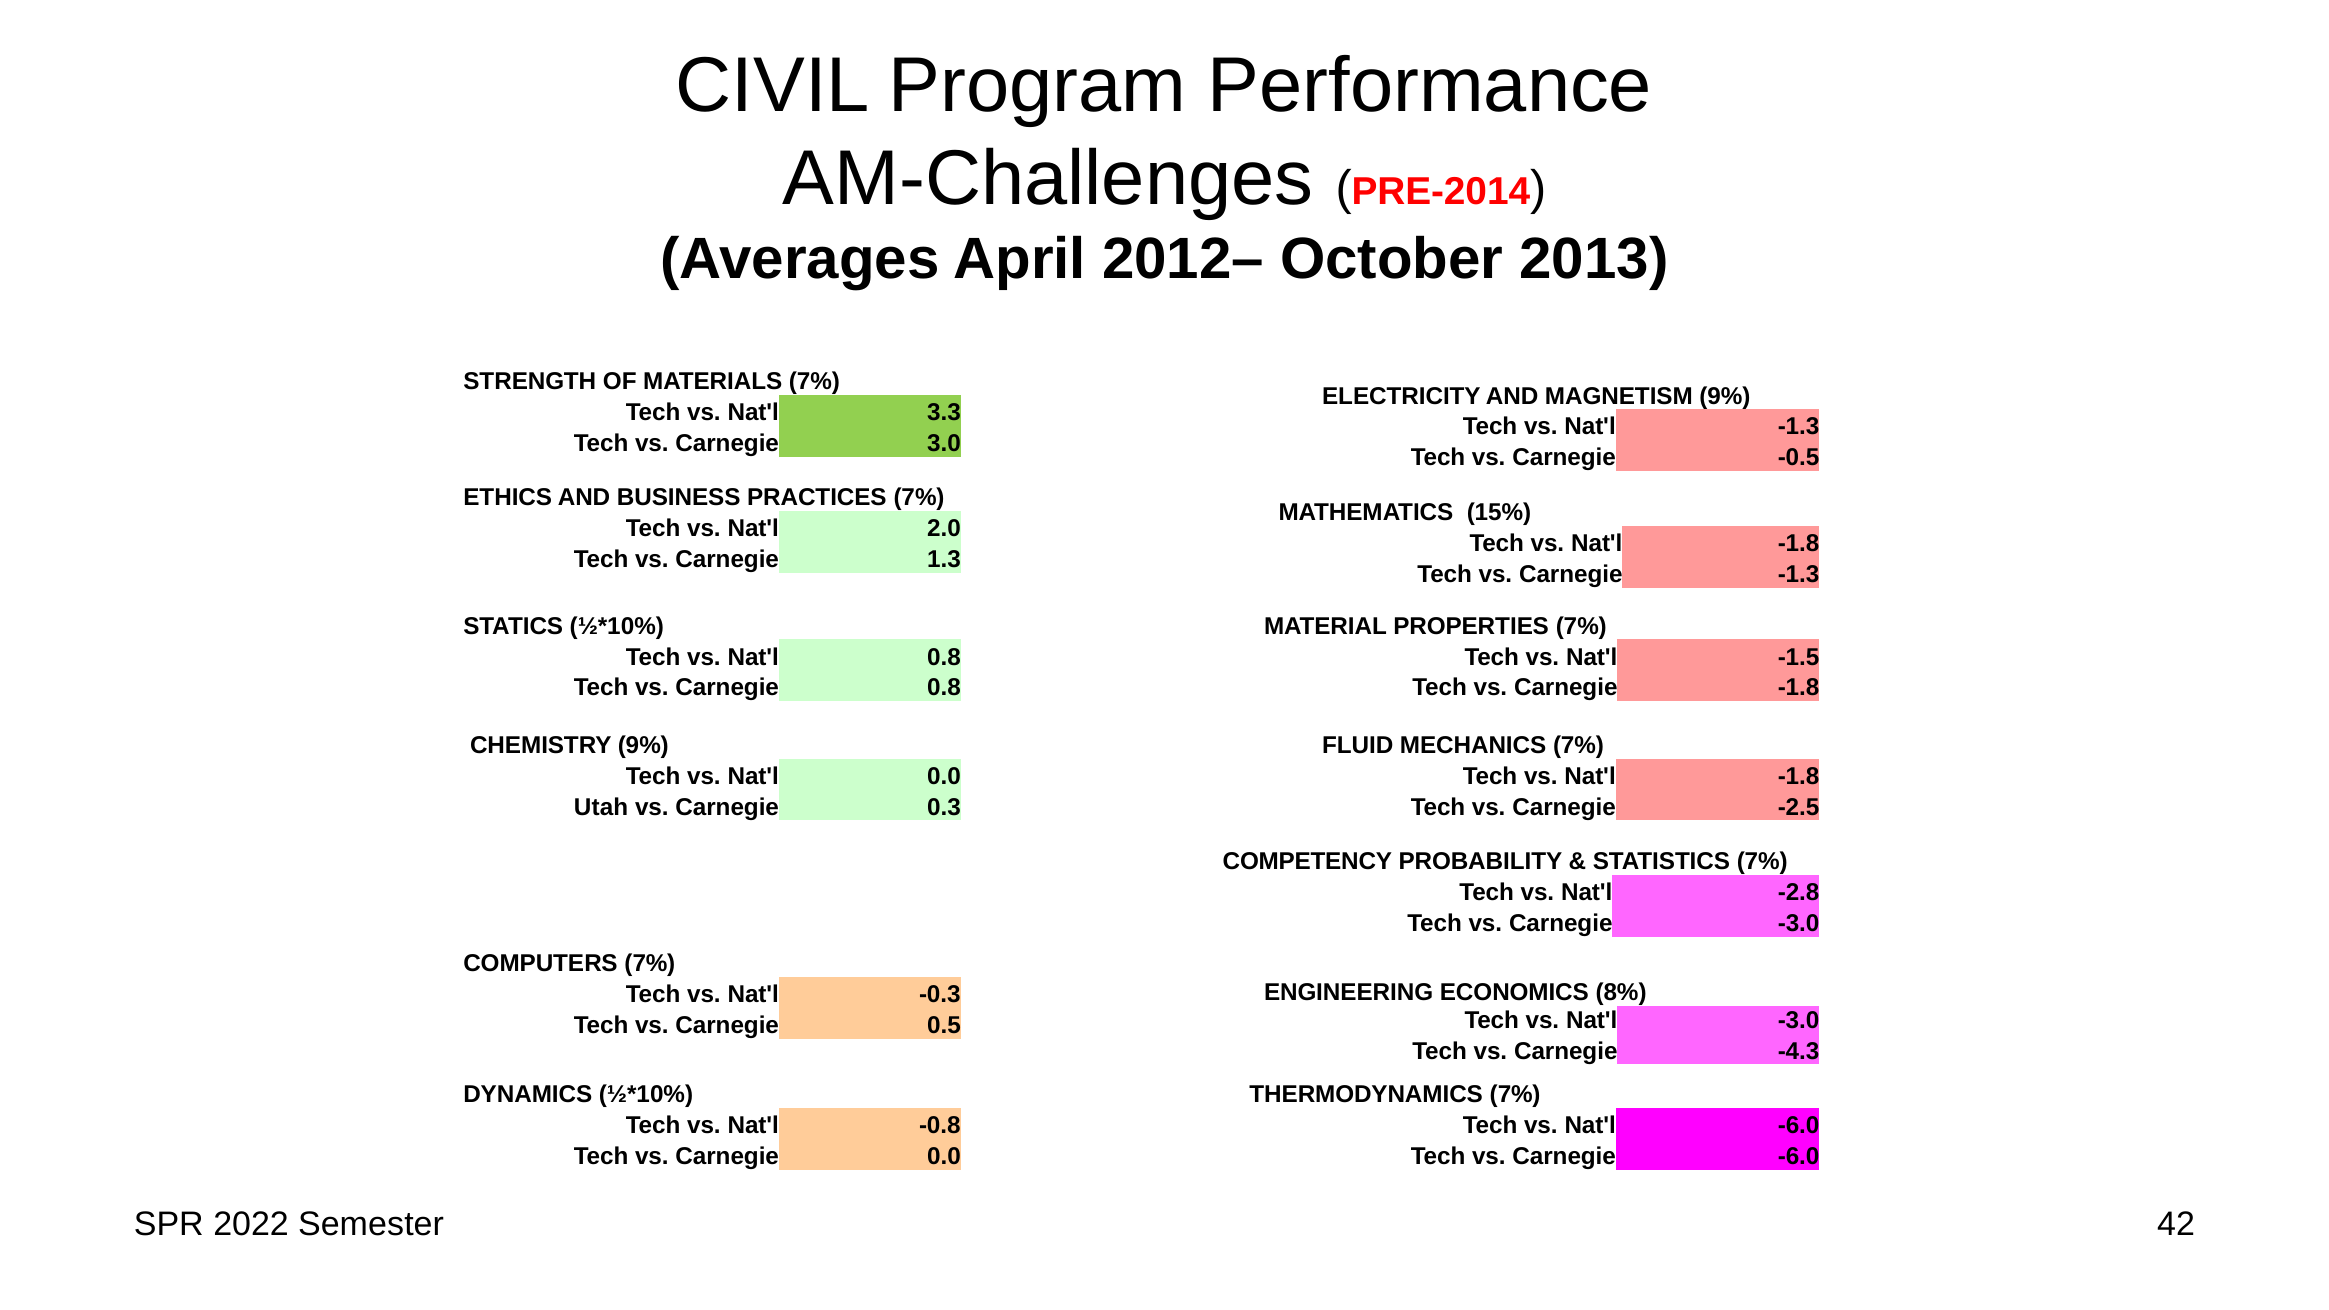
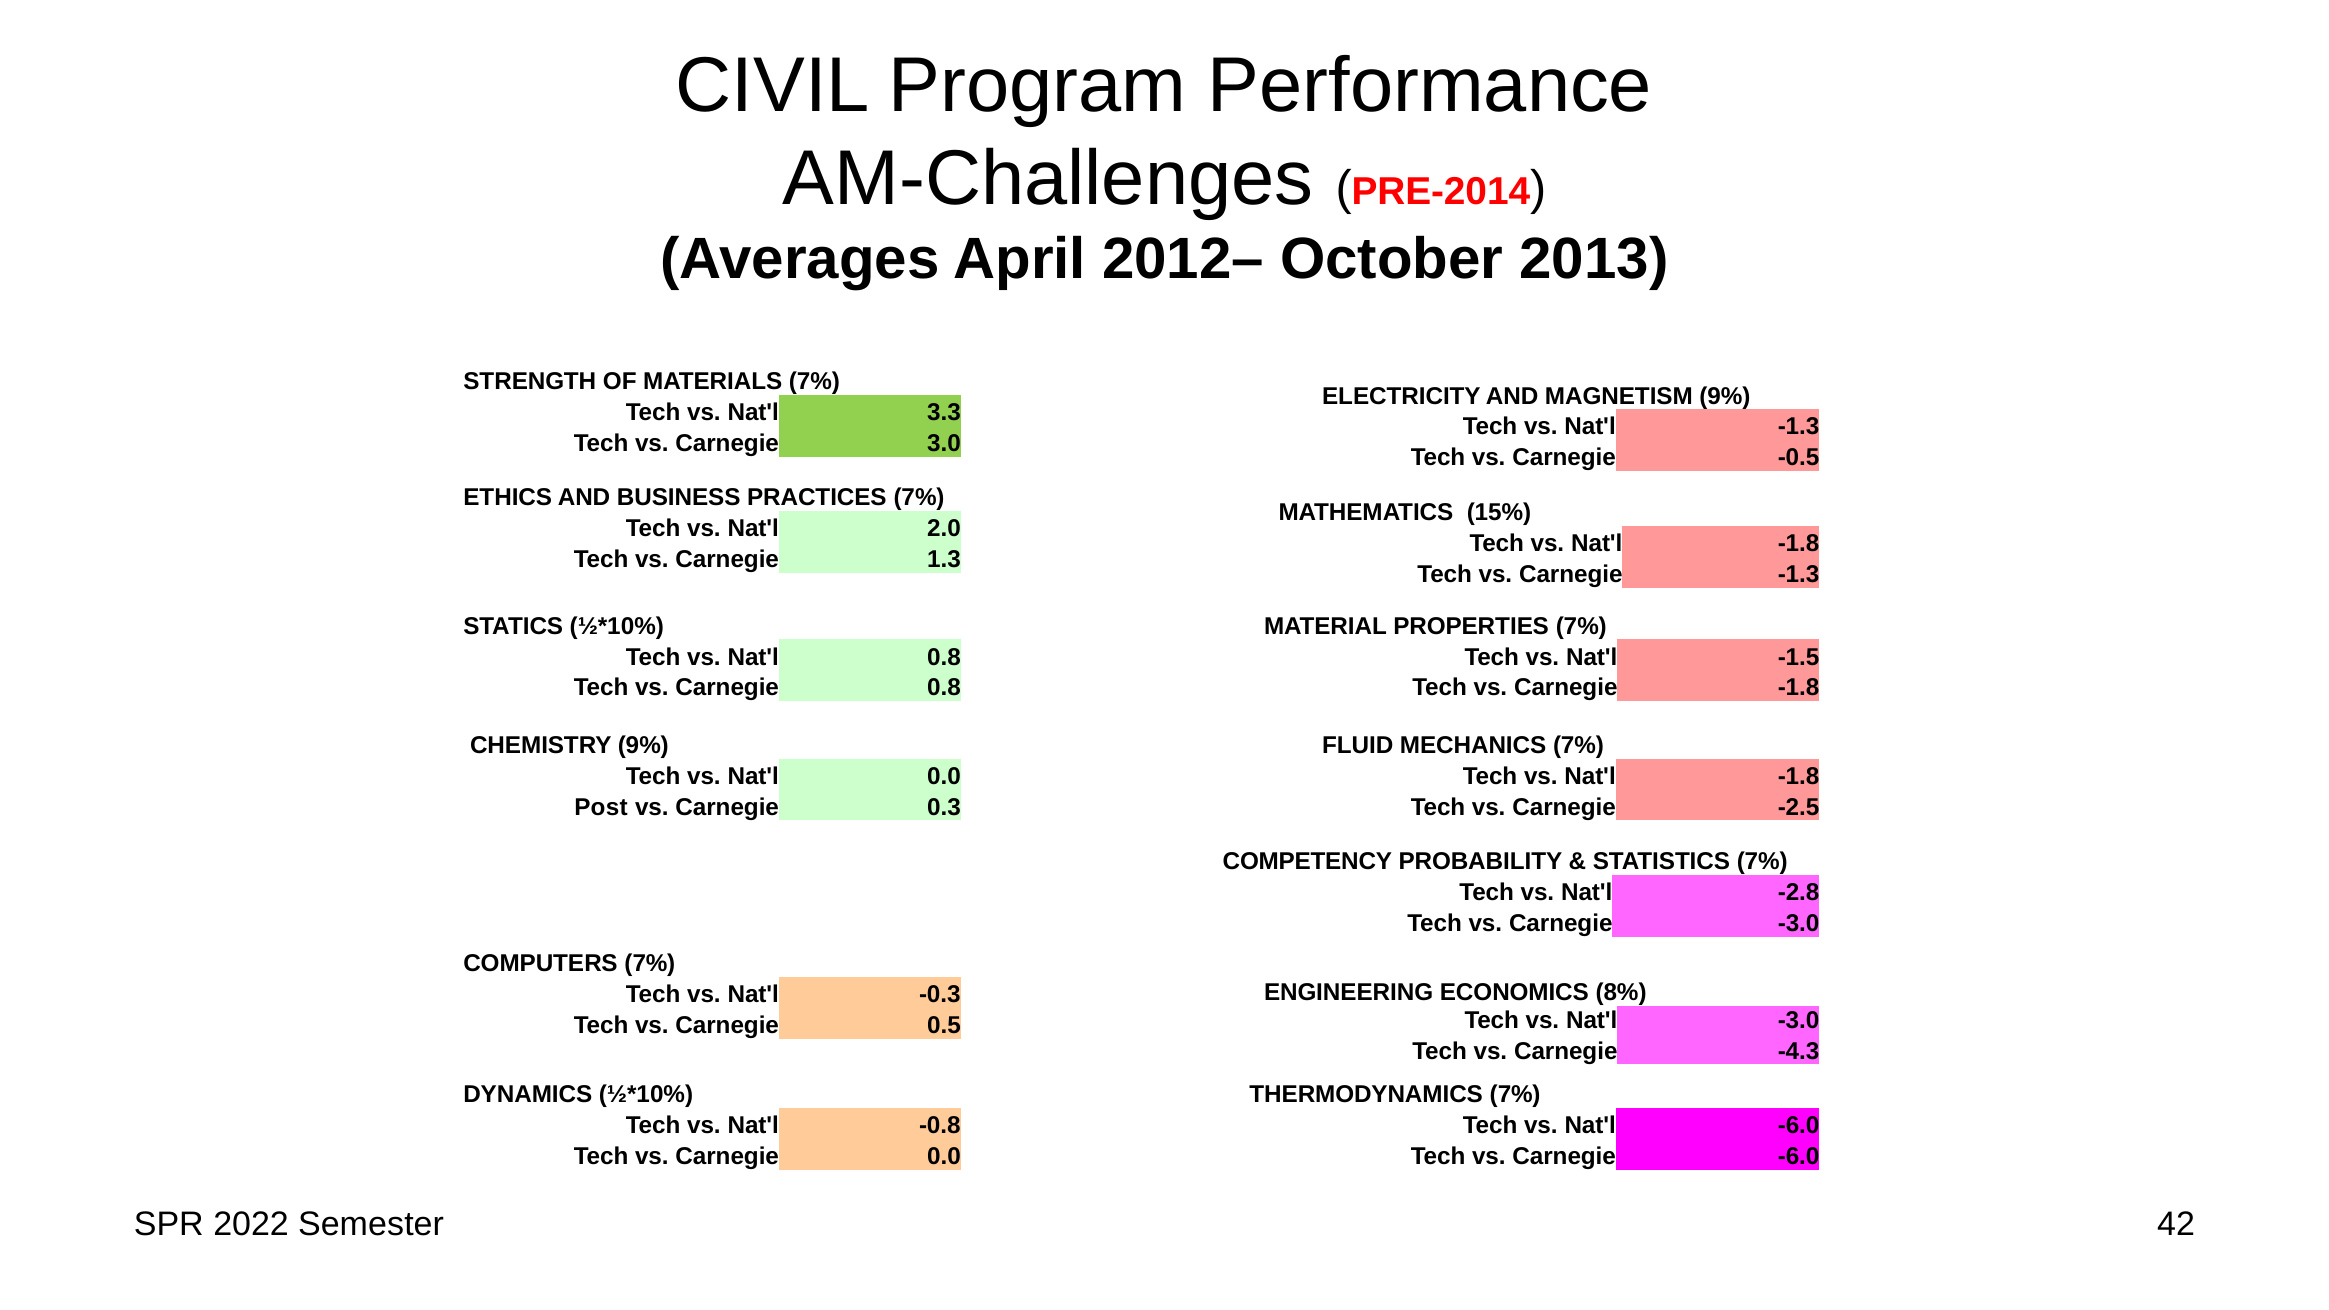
Utah: Utah -> Post
